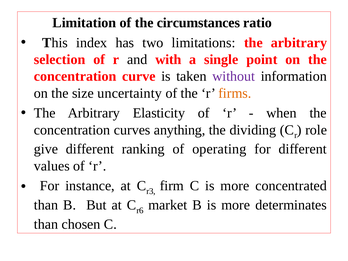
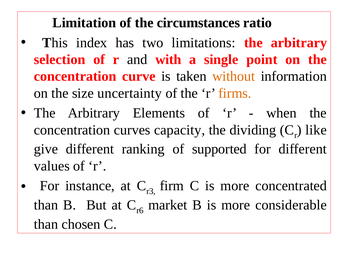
without colour: purple -> orange
Elasticity: Elasticity -> Elements
anything: anything -> capacity
role: role -> like
operating: operating -> supported
determinates: determinates -> considerable
